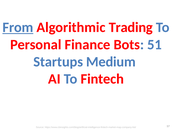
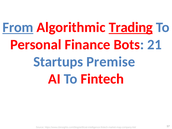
Trading underline: none -> present
51: 51 -> 21
Medium: Medium -> Premise
